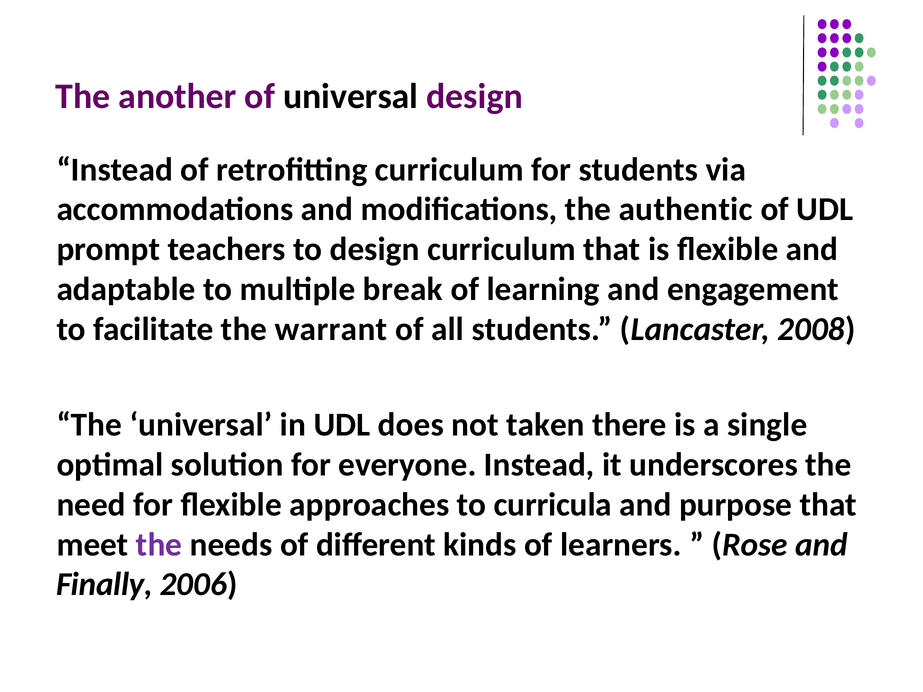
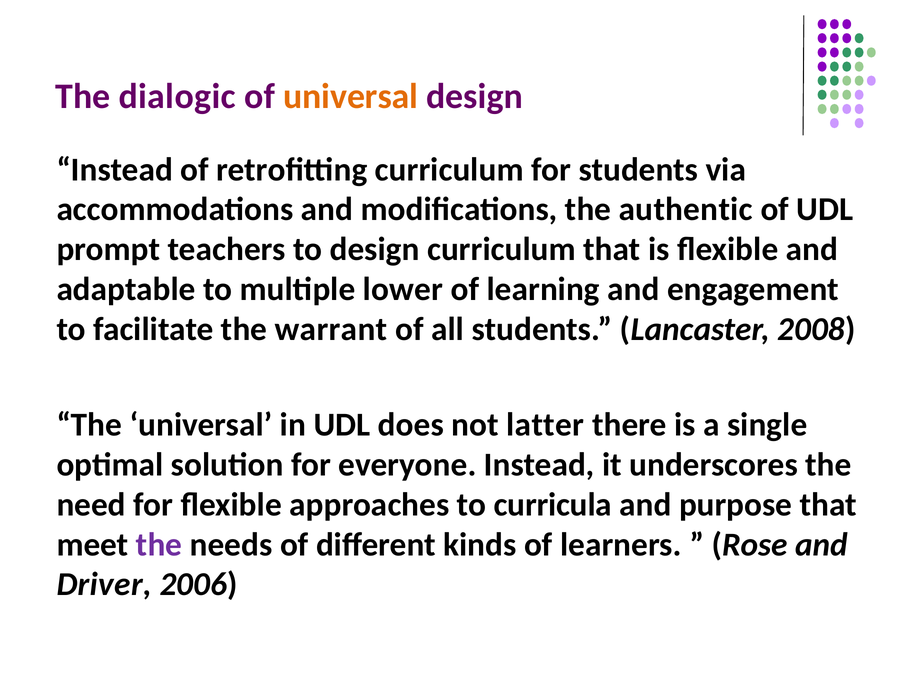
another: another -> dialogic
universal at (351, 97) colour: black -> orange
break: break -> lower
taken: taken -> latter
Finally: Finally -> Driver
